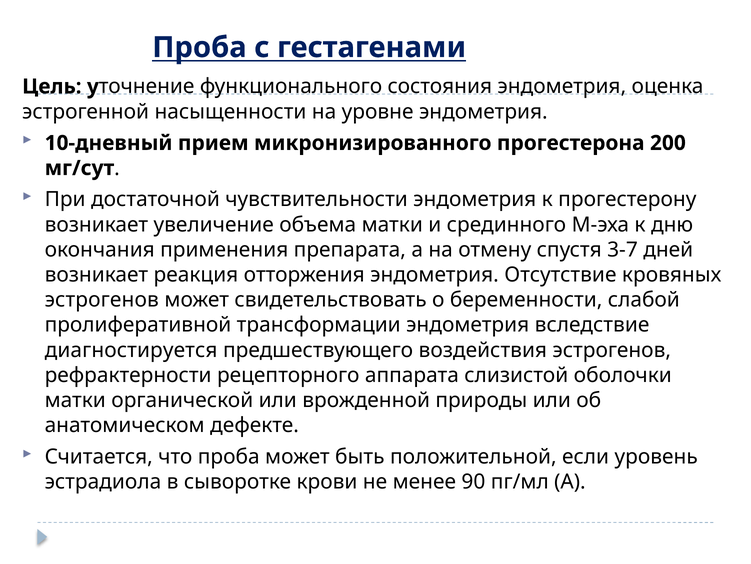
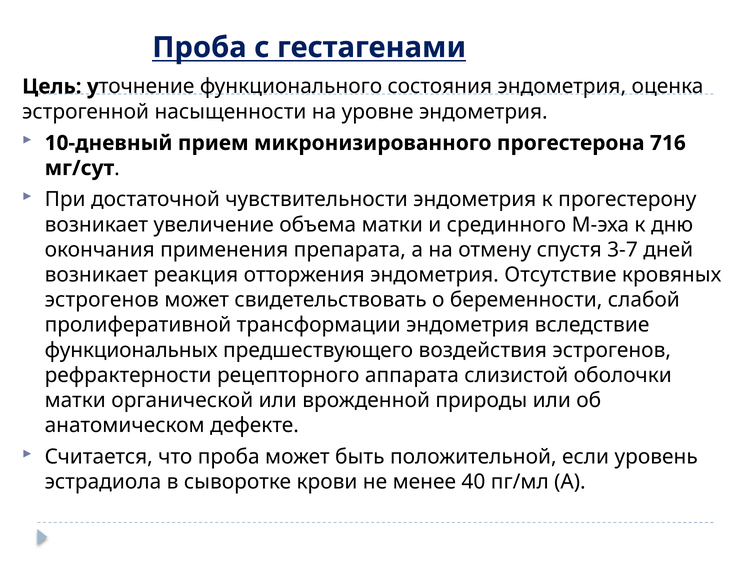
200: 200 -> 716
диагностируется: диагностируется -> функциональных
90: 90 -> 40
